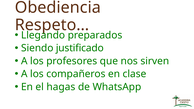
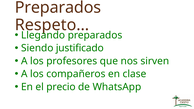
Obediencia at (58, 8): Obediencia -> Preparados
hagas: hagas -> precio
